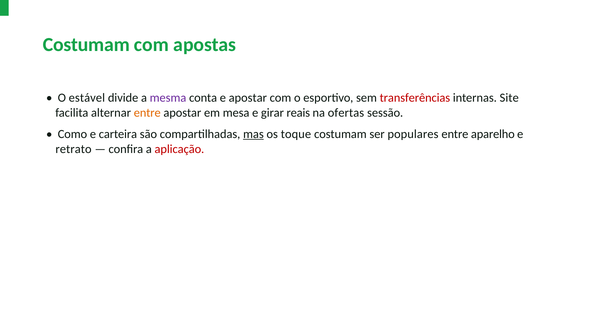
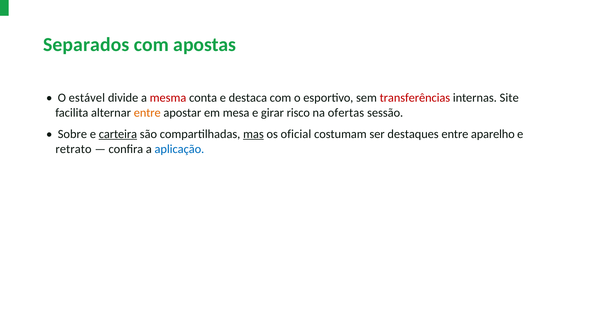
Costumam at (86, 45): Costumam -> Separados
mesma colour: purple -> red
e apostar: apostar -> destaca
reais: reais -> risco
Como: Como -> Sobre
carteira underline: none -> present
toque: toque -> oficial
populares: populares -> destaques
aplicação colour: red -> blue
